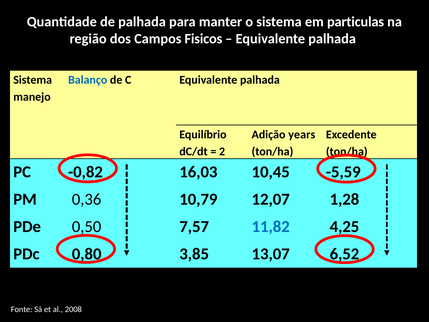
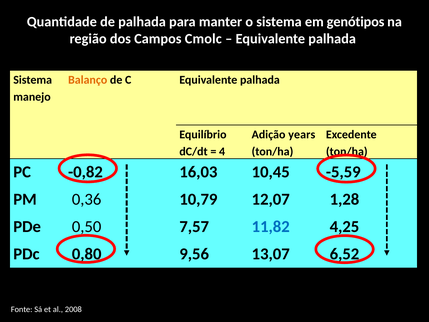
particulas: particulas -> genótipos
Fisicos: Fisicos -> Cmolc
Balanço colour: blue -> orange
2: 2 -> 4
3,85: 3,85 -> 9,56
